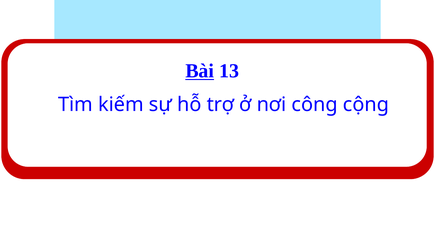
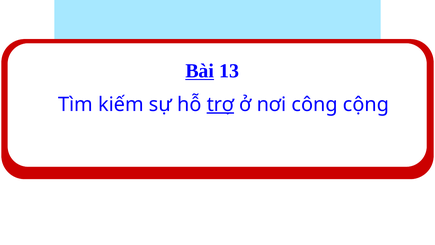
trợ underline: none -> present
